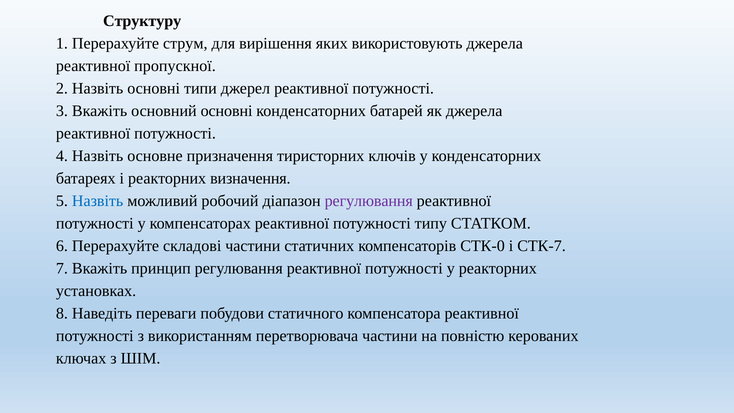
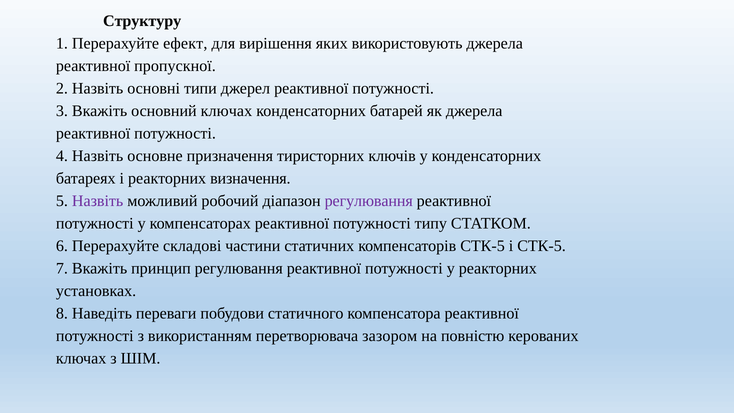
струм: струм -> ефект
основний основні: основні -> ключах
Назвіть at (98, 201) colour: blue -> purple
компенсаторів СТК-0: СТК-0 -> СТК-5
і СТК-7: СТК-7 -> СТК-5
перетворювача частини: частини -> зазором
